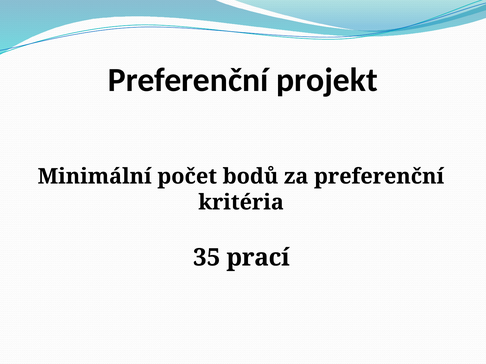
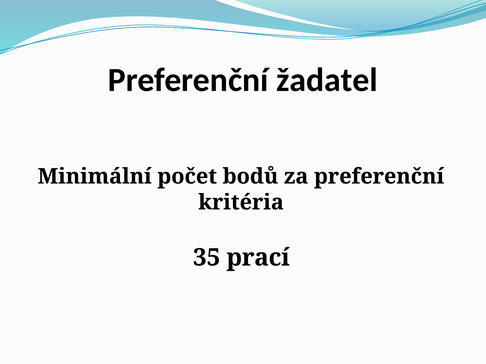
projekt: projekt -> žadatel
